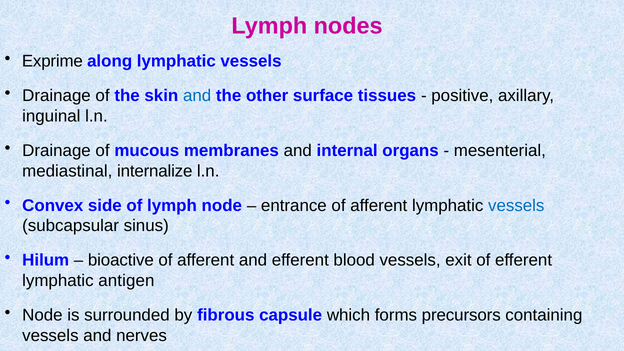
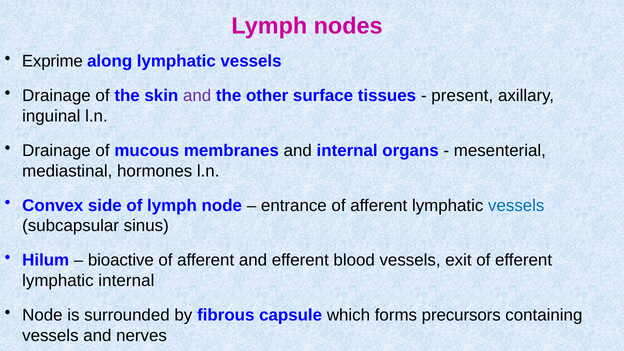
and at (197, 96) colour: blue -> purple
positive: positive -> present
internalize: internalize -> hormones
lymphatic antigen: antigen -> internal
